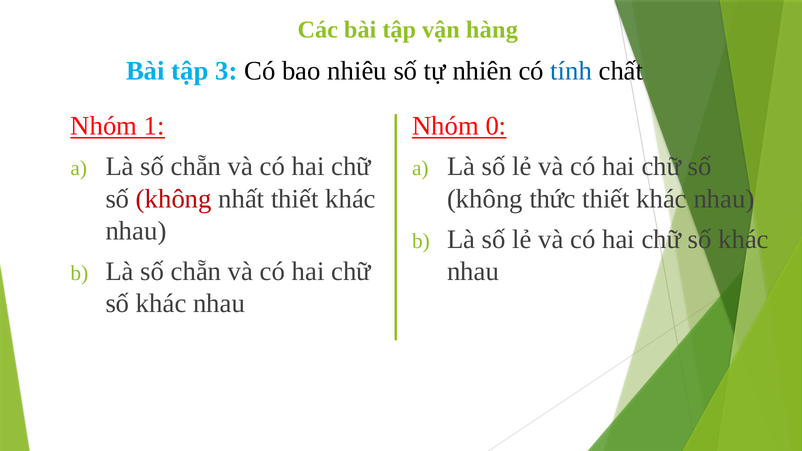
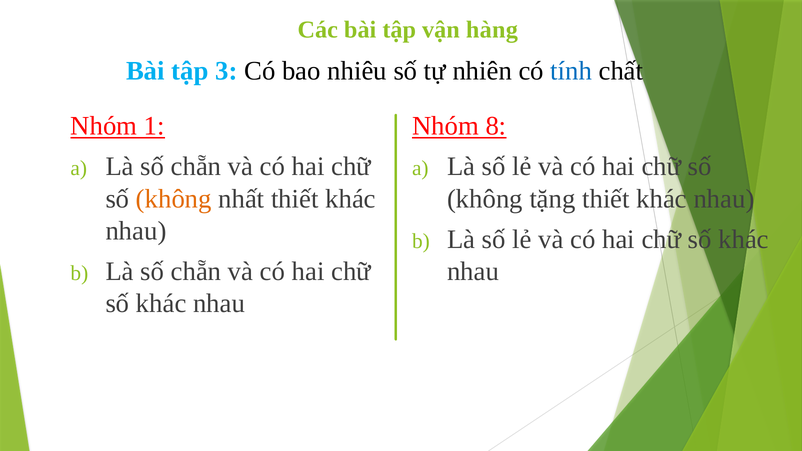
0: 0 -> 8
không at (174, 199) colour: red -> orange
thức: thức -> tặng
